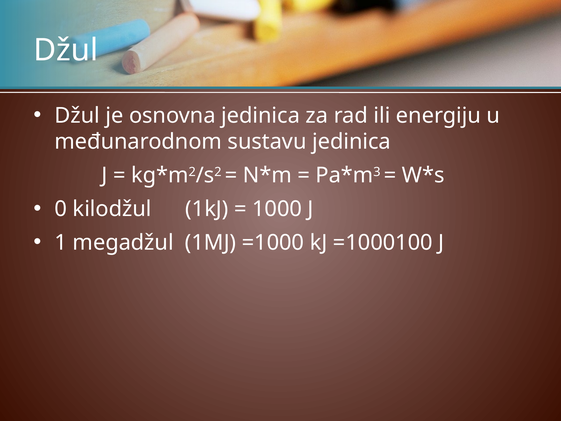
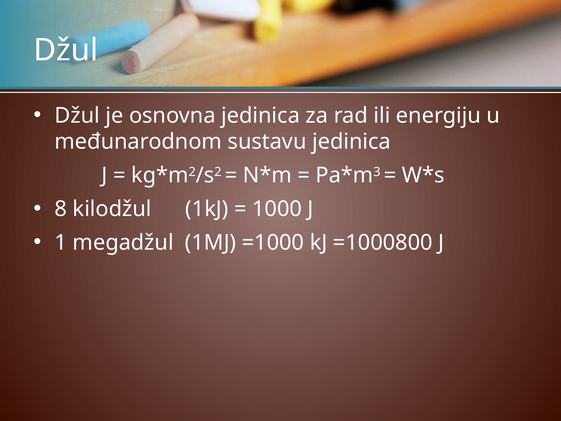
0: 0 -> 8
=1000100: =1000100 -> =1000800
